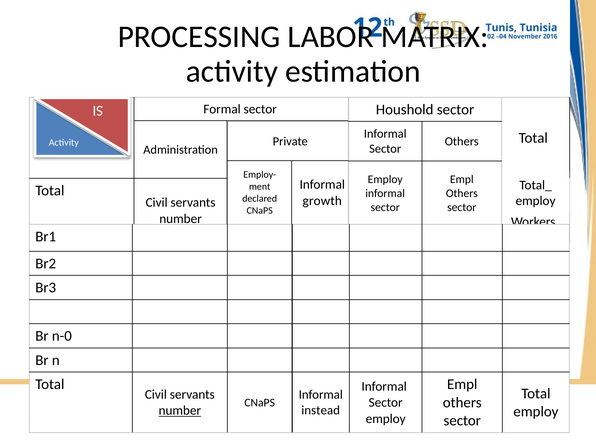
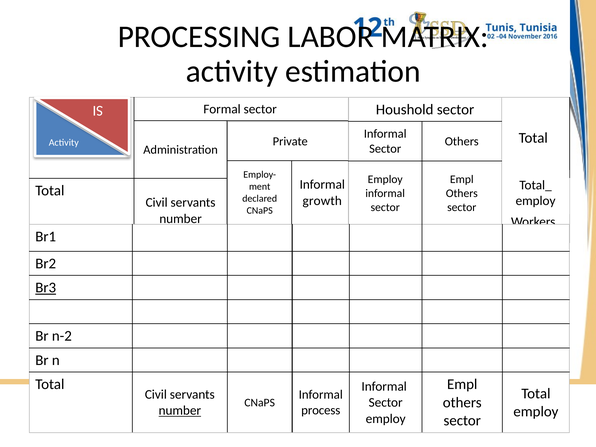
Br3 underline: none -> present
n-0: n-0 -> n-2
instead: instead -> process
